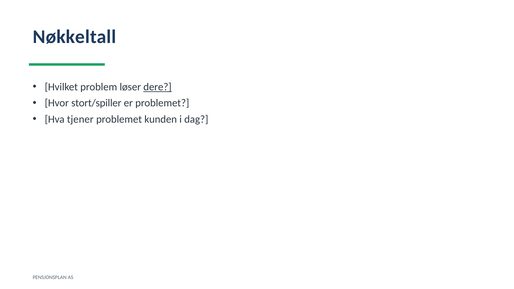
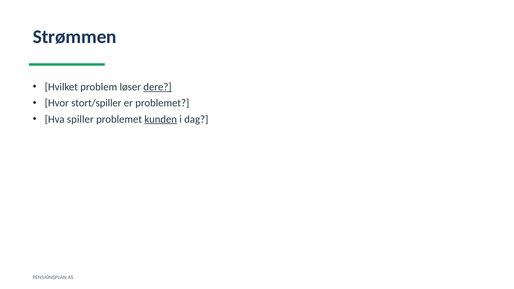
Nøkkeltall: Nøkkeltall -> Strømmen
tjener: tjener -> spiller
kunden underline: none -> present
